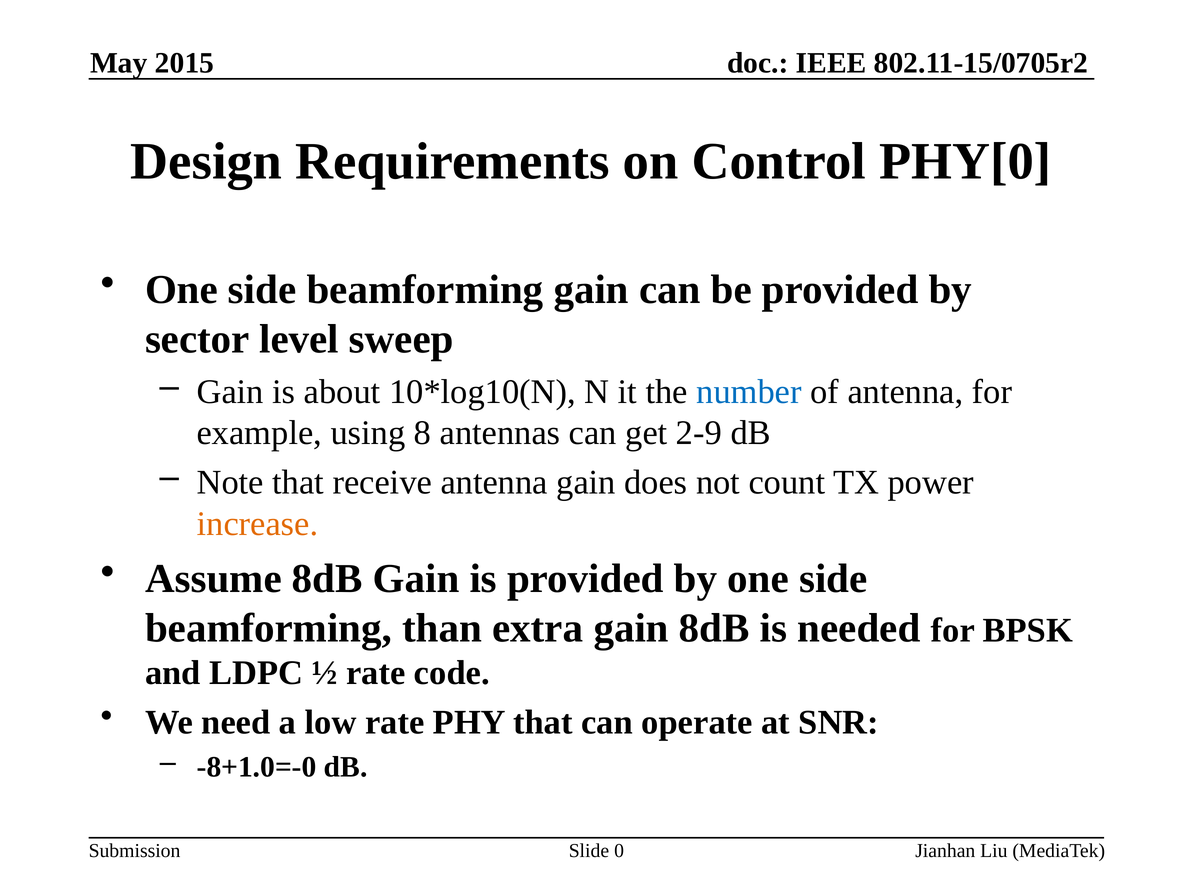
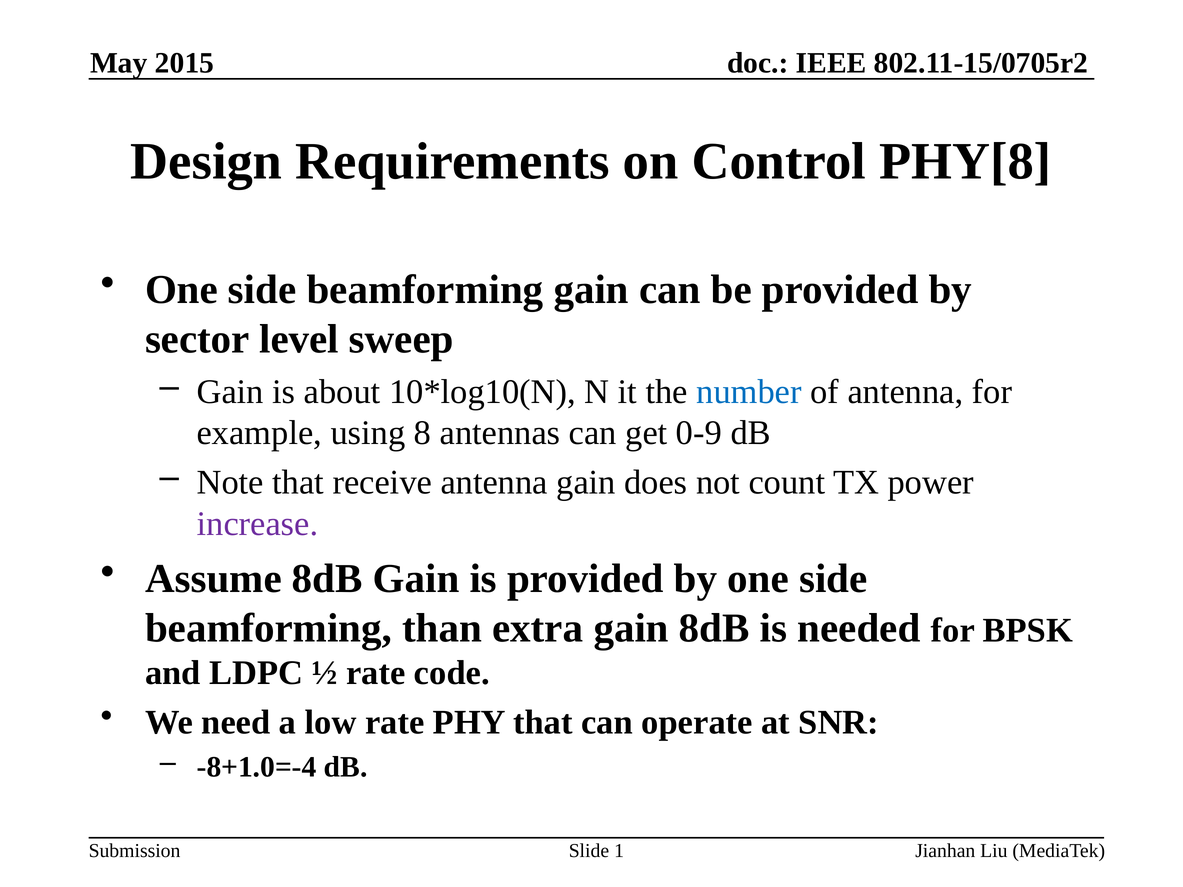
PHY[0: PHY[0 -> PHY[8
2-9: 2-9 -> 0-9
increase colour: orange -> purple
-8+1.0=-0: -8+1.0=-0 -> -8+1.0=-4
0: 0 -> 1
